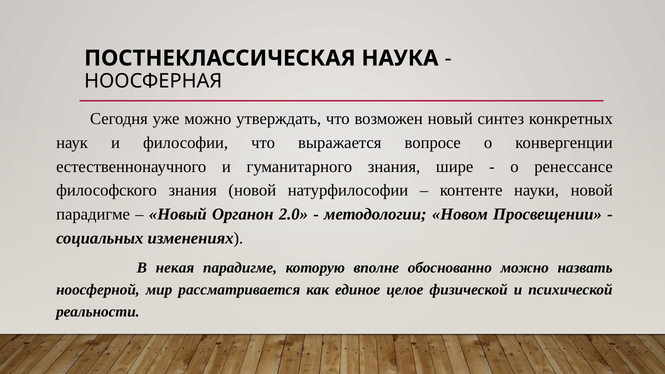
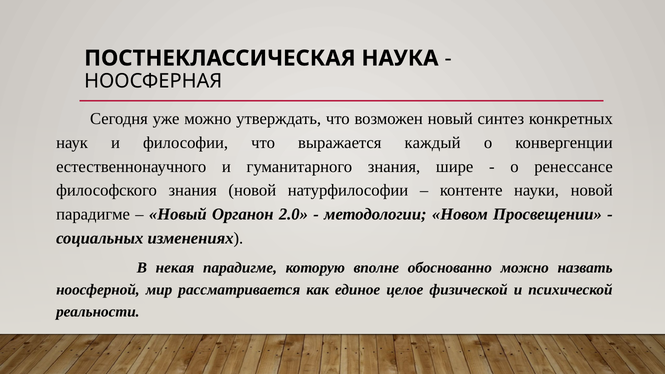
вопросе: вопросе -> каждый
